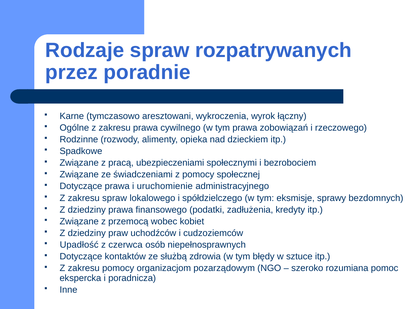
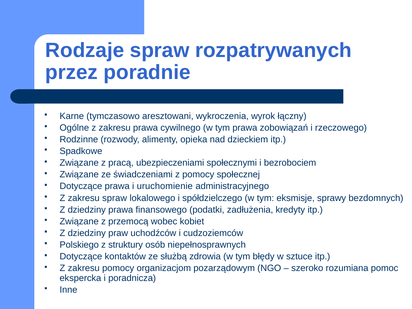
Upadłość: Upadłość -> Polskiego
czerwca: czerwca -> struktury
